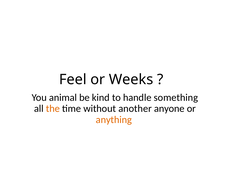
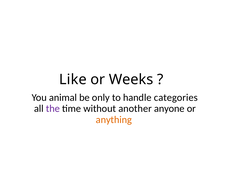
Feel: Feel -> Like
kind: kind -> only
something: something -> categories
the colour: orange -> purple
